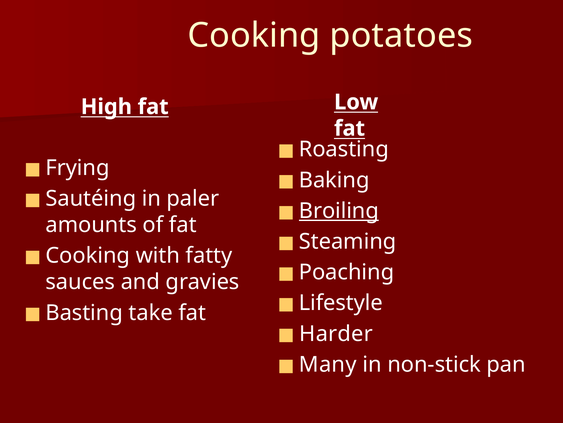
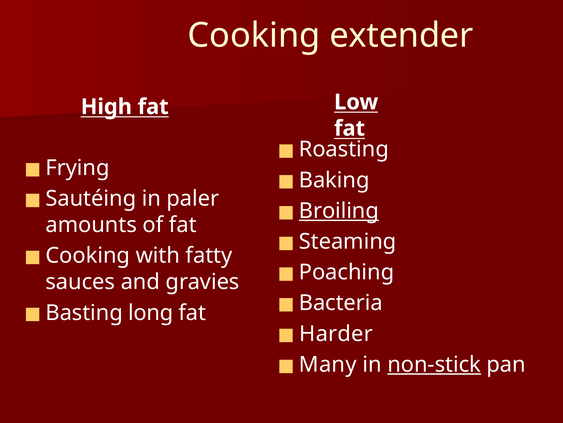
potatoes: potatoes -> extender
Lifestyle: Lifestyle -> Bacteria
take: take -> long
non-stick underline: none -> present
